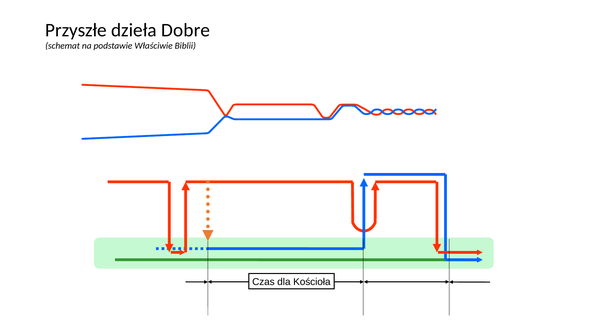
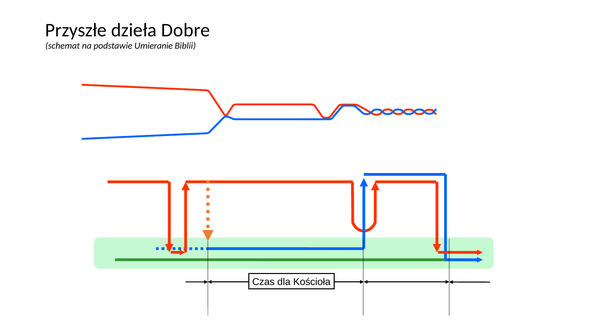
Właściwie: Właściwie -> Umieranie
